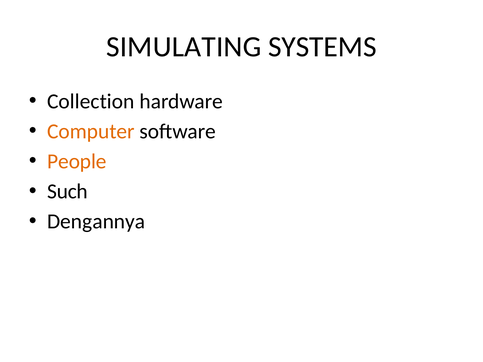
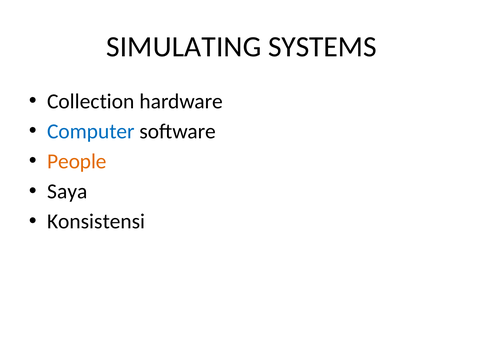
Computer colour: orange -> blue
Such: Such -> Saya
Dengannya: Dengannya -> Konsistensi
